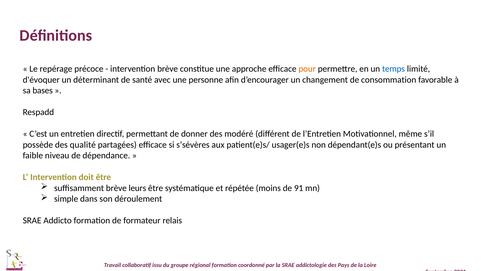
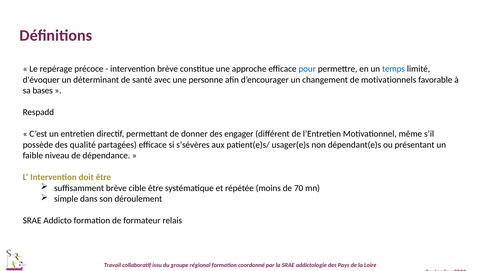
pour colour: orange -> blue
consommation: consommation -> motivationnels
modéré: modéré -> engager
leurs: leurs -> cible
91: 91 -> 70
